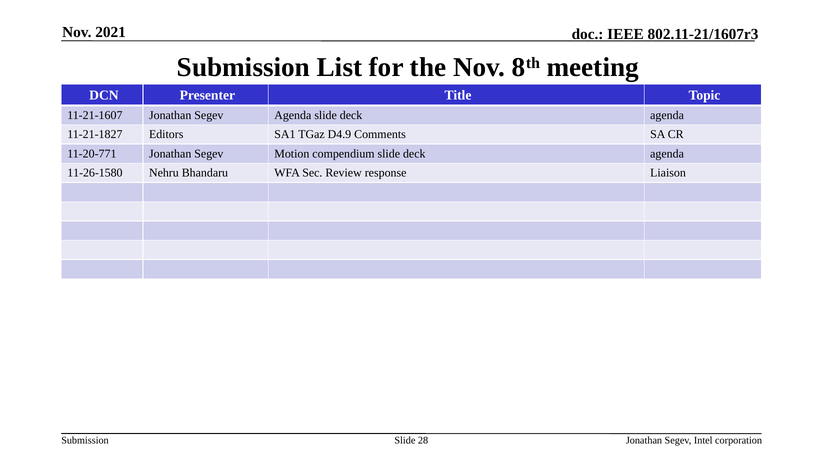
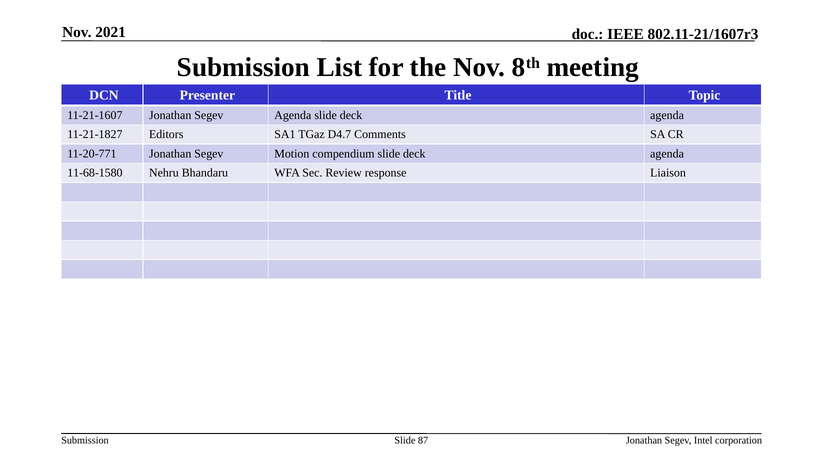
D4.9: D4.9 -> D4.7
11-26-1580: 11-26-1580 -> 11-68-1580
28: 28 -> 87
